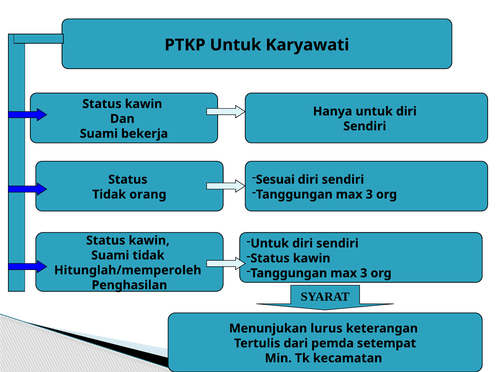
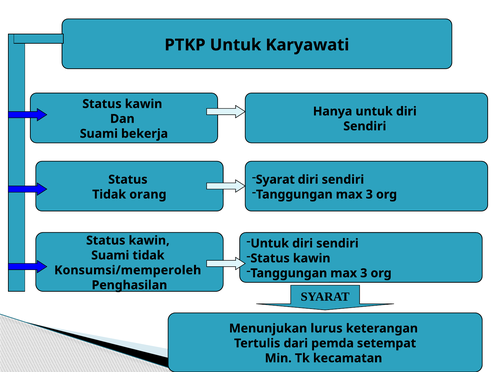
Sesuai at (275, 180): Sesuai -> Syarat
Hitunglah/memperoleh: Hitunglah/memperoleh -> Konsumsi/memperoleh
